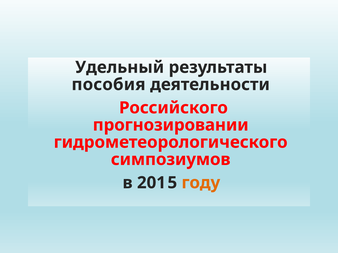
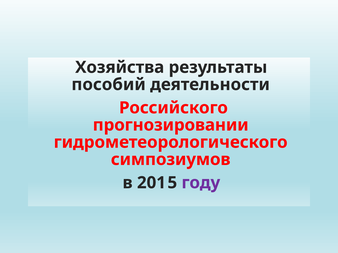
Удельный: Удельный -> Хозяйства
пособия: пособия -> пособий
году colour: orange -> purple
